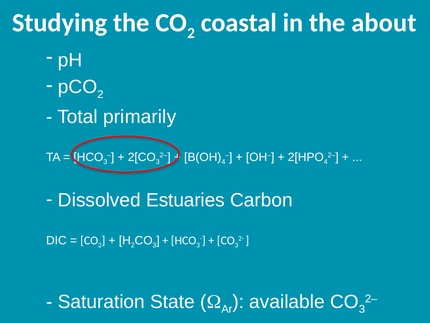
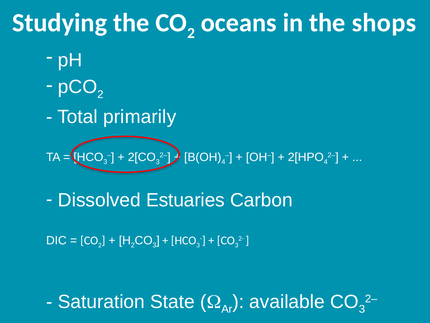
coastal: coastal -> oceans
about: about -> shops
